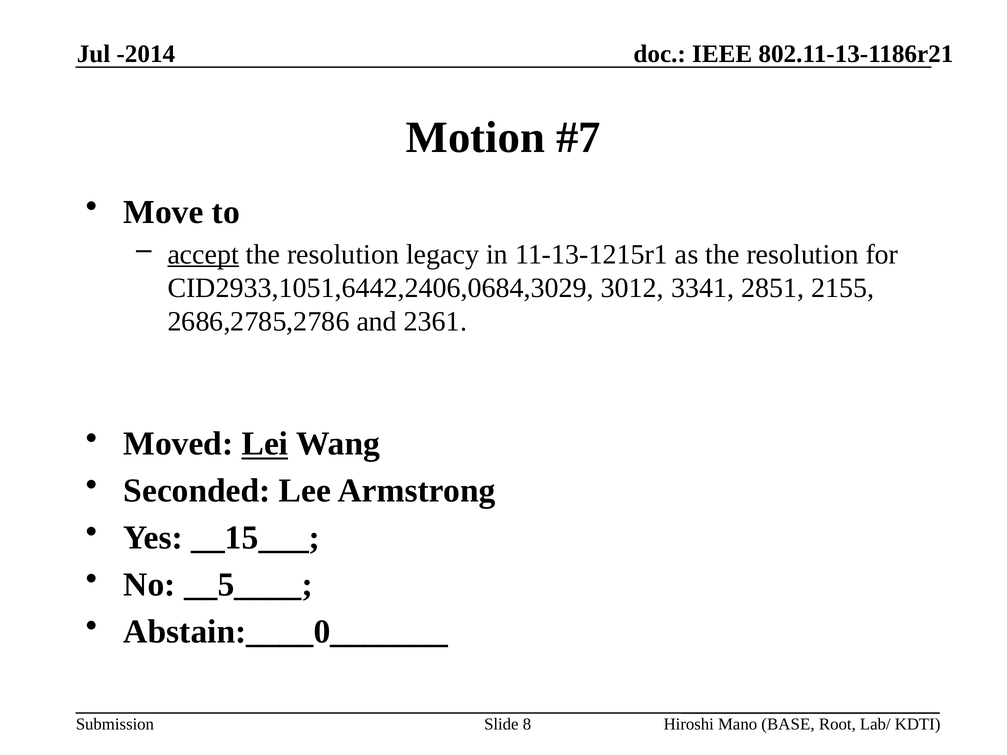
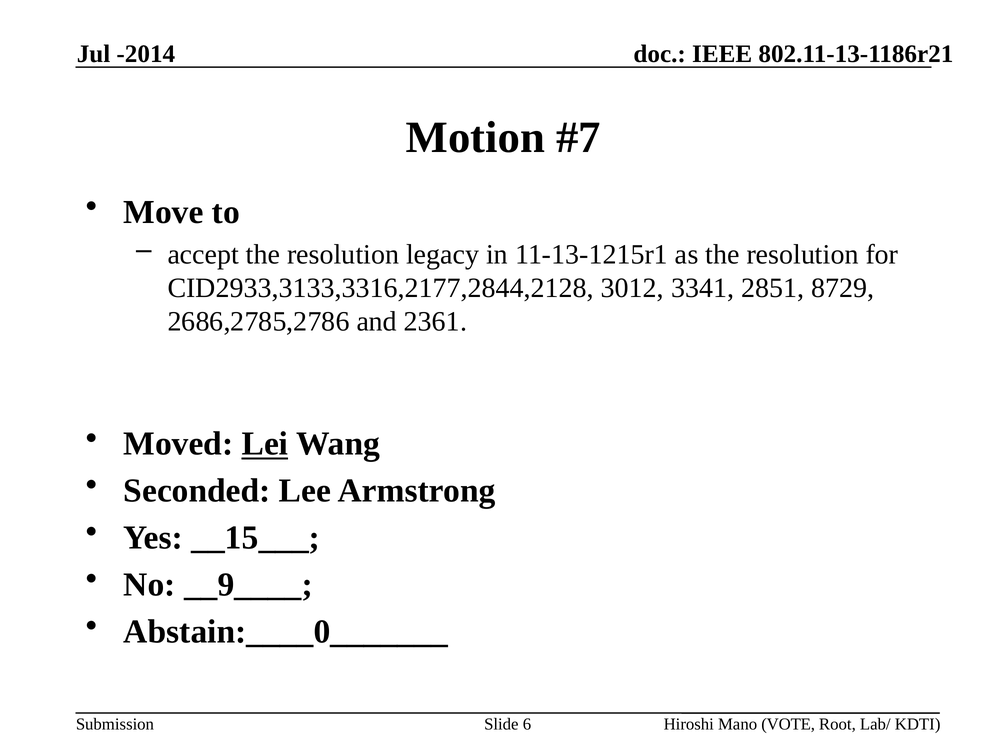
accept underline: present -> none
CID2933,1051,6442,2406,0684,3029: CID2933,1051,6442,2406,0684,3029 -> CID2933,3133,3316,2177,2844,2128
2155: 2155 -> 8729
__5____: __5____ -> __9____
8: 8 -> 6
BASE: BASE -> VOTE
